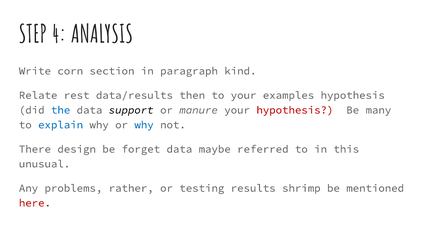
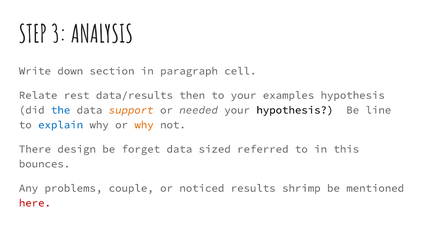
4: 4 -> 3
corn: corn -> down
kind: kind -> cell
support colour: black -> orange
manure: manure -> needed
hypothesis at (295, 110) colour: red -> black
many: many -> line
why at (144, 125) colour: blue -> orange
maybe: maybe -> sized
unusual: unusual -> bounces
rather: rather -> couple
testing: testing -> noticed
